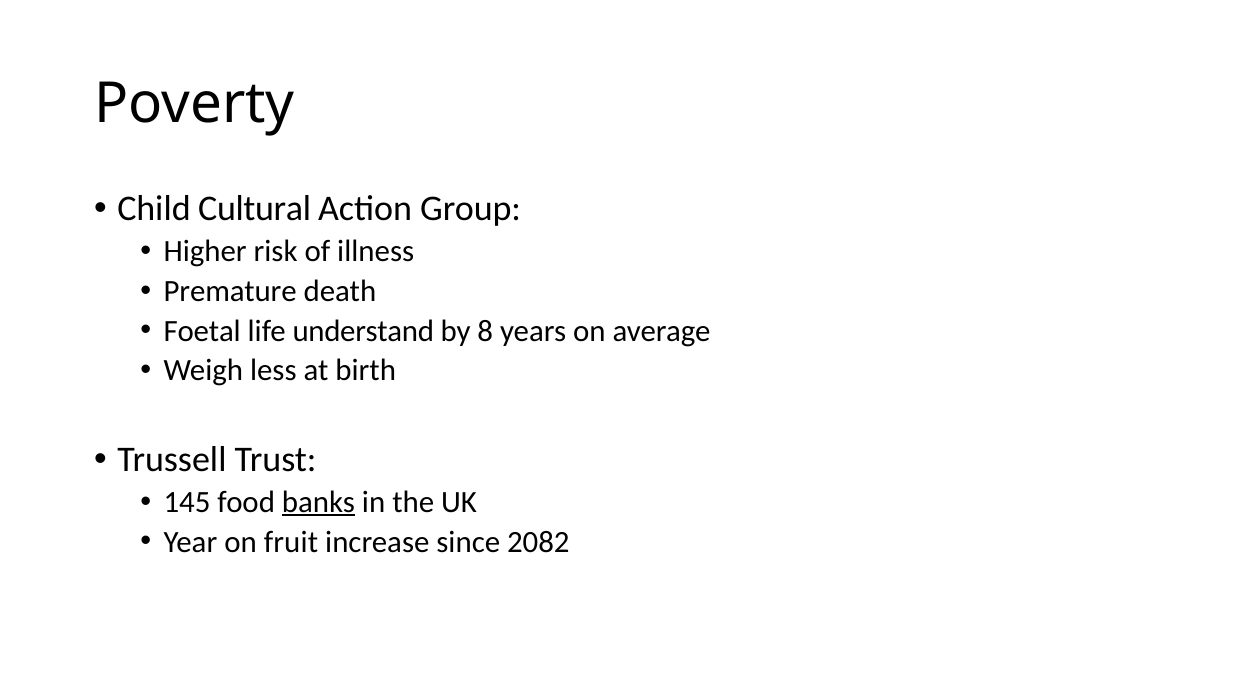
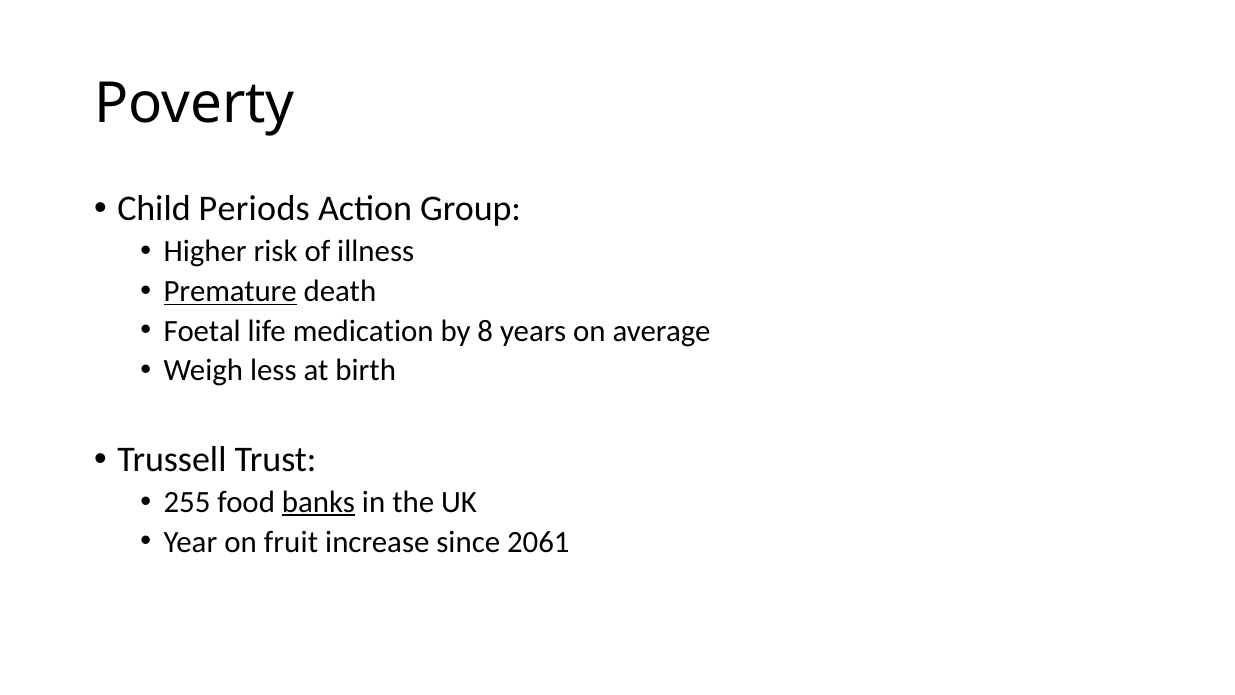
Cultural: Cultural -> Periods
Premature underline: none -> present
understand: understand -> medication
145: 145 -> 255
2082: 2082 -> 2061
